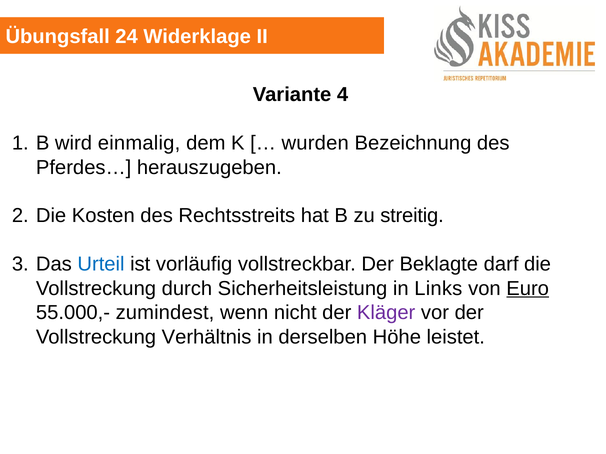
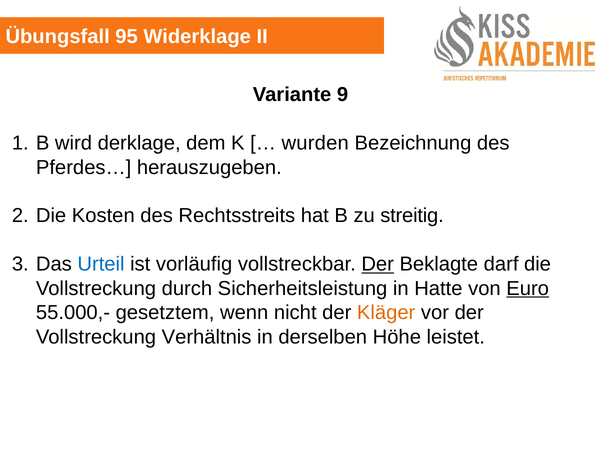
24: 24 -> 95
4: 4 -> 9
einmalig: einmalig -> derklage
Der at (378, 265) underline: none -> present
Links: Links -> Hatte
zumindest: zumindest -> gesetztem
Kläger colour: purple -> orange
